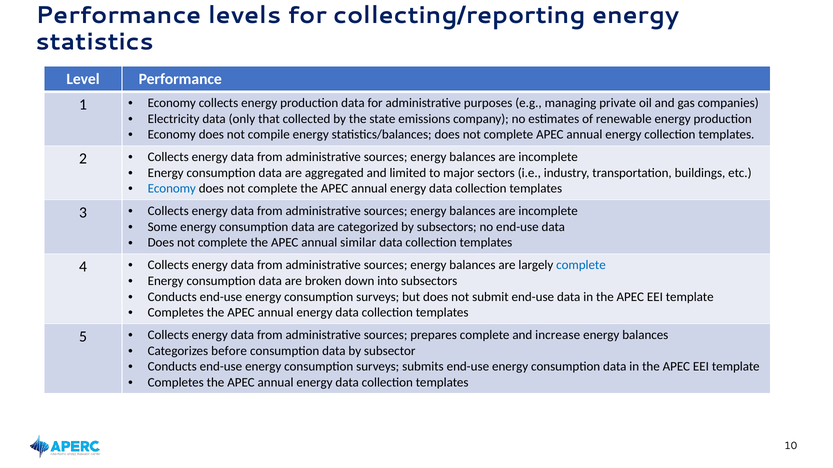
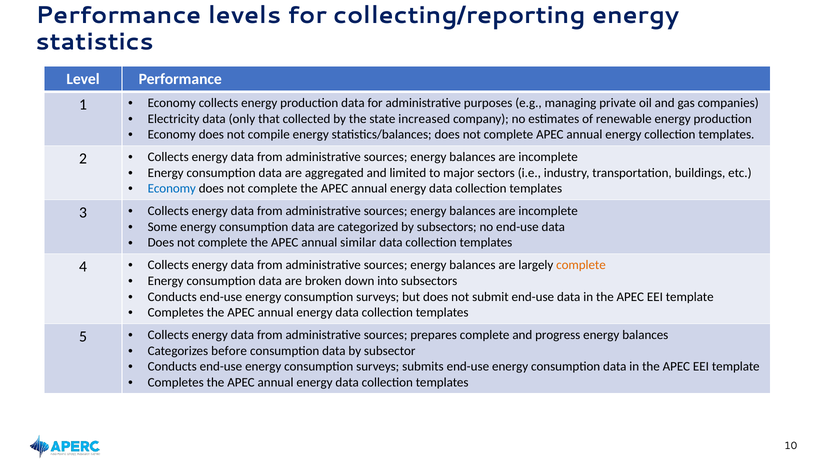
emissions: emissions -> increased
complete at (581, 265) colour: blue -> orange
increase: increase -> progress
